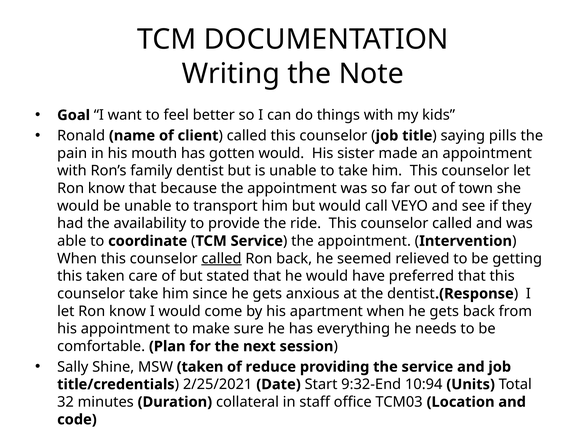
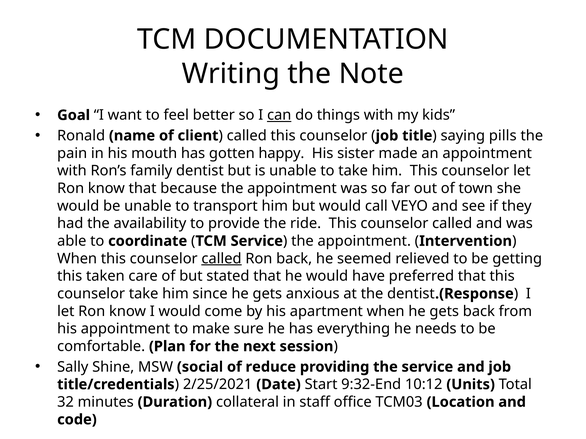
can underline: none -> present
gotten would: would -> happy
MSW taken: taken -> social
10:94: 10:94 -> 10:12
